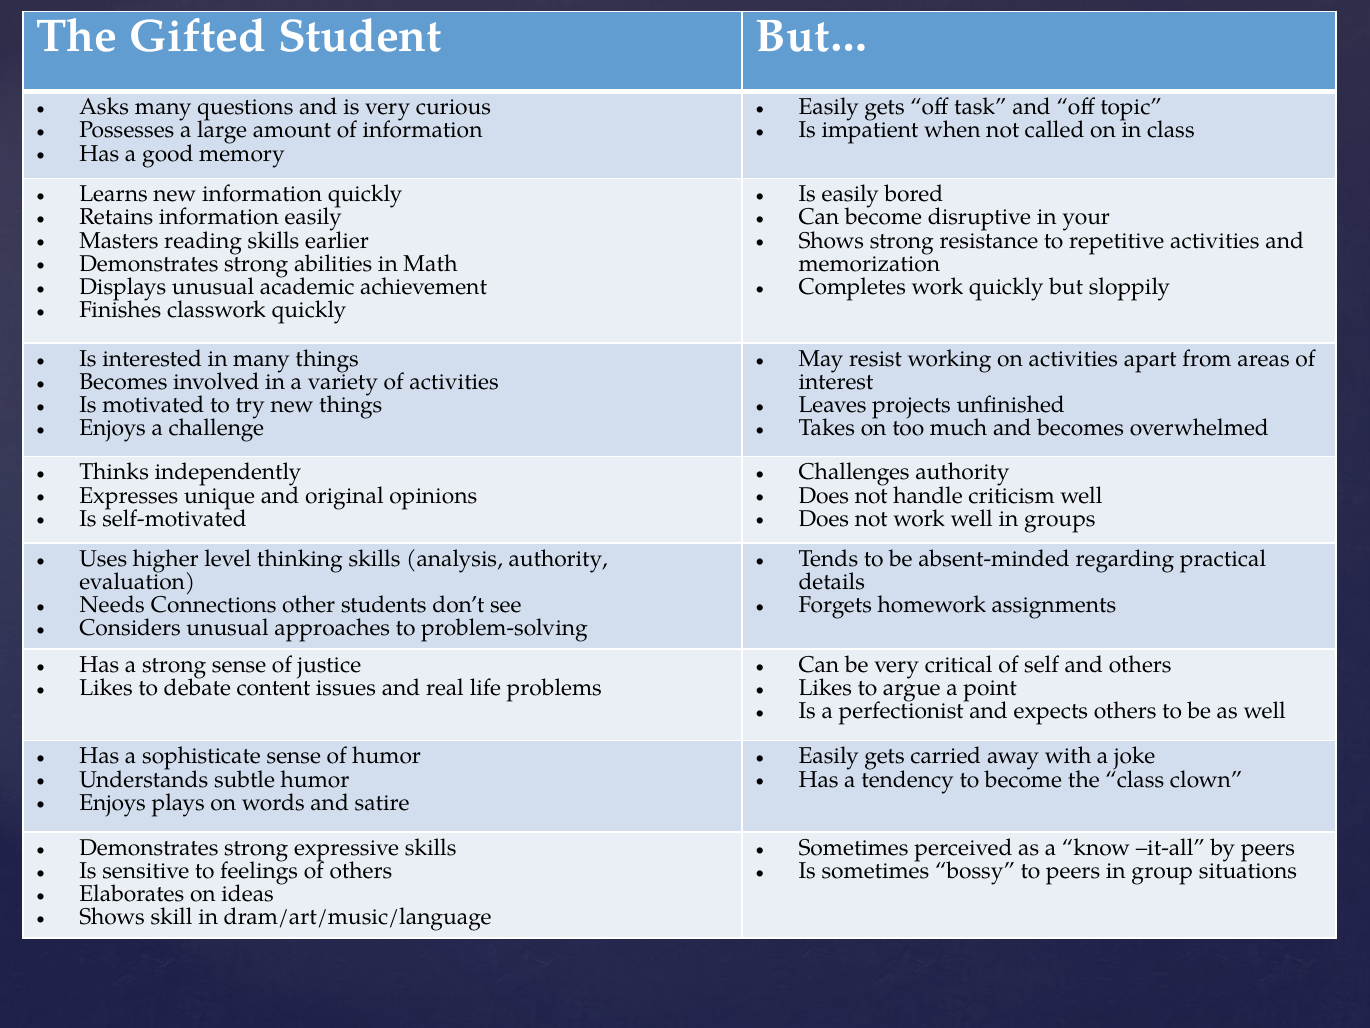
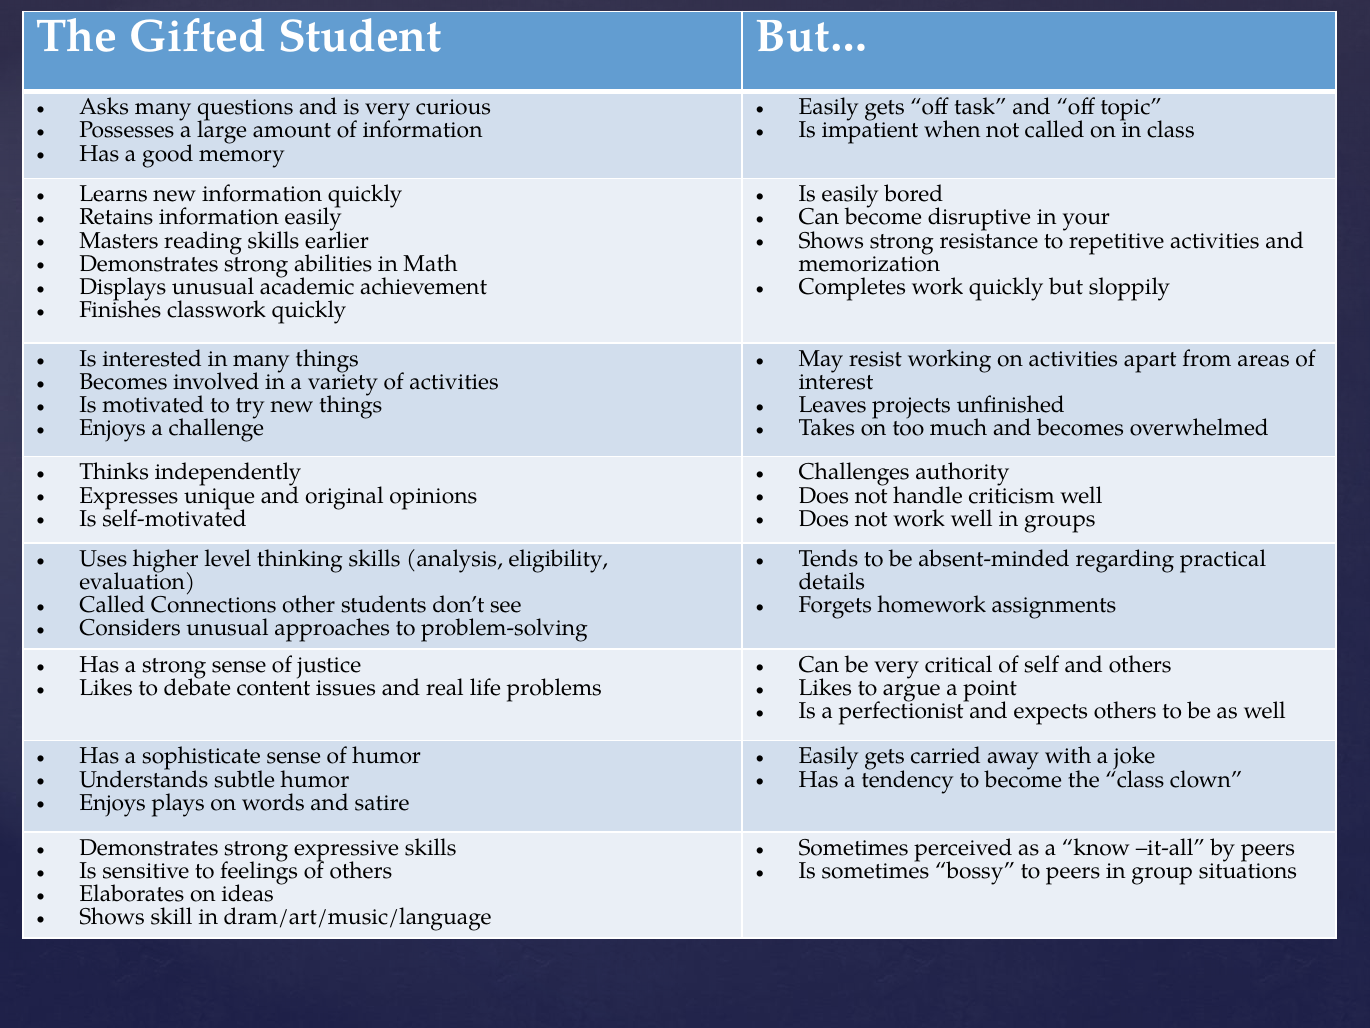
analysis authority: authority -> eligibility
Needs at (112, 605): Needs -> Called
